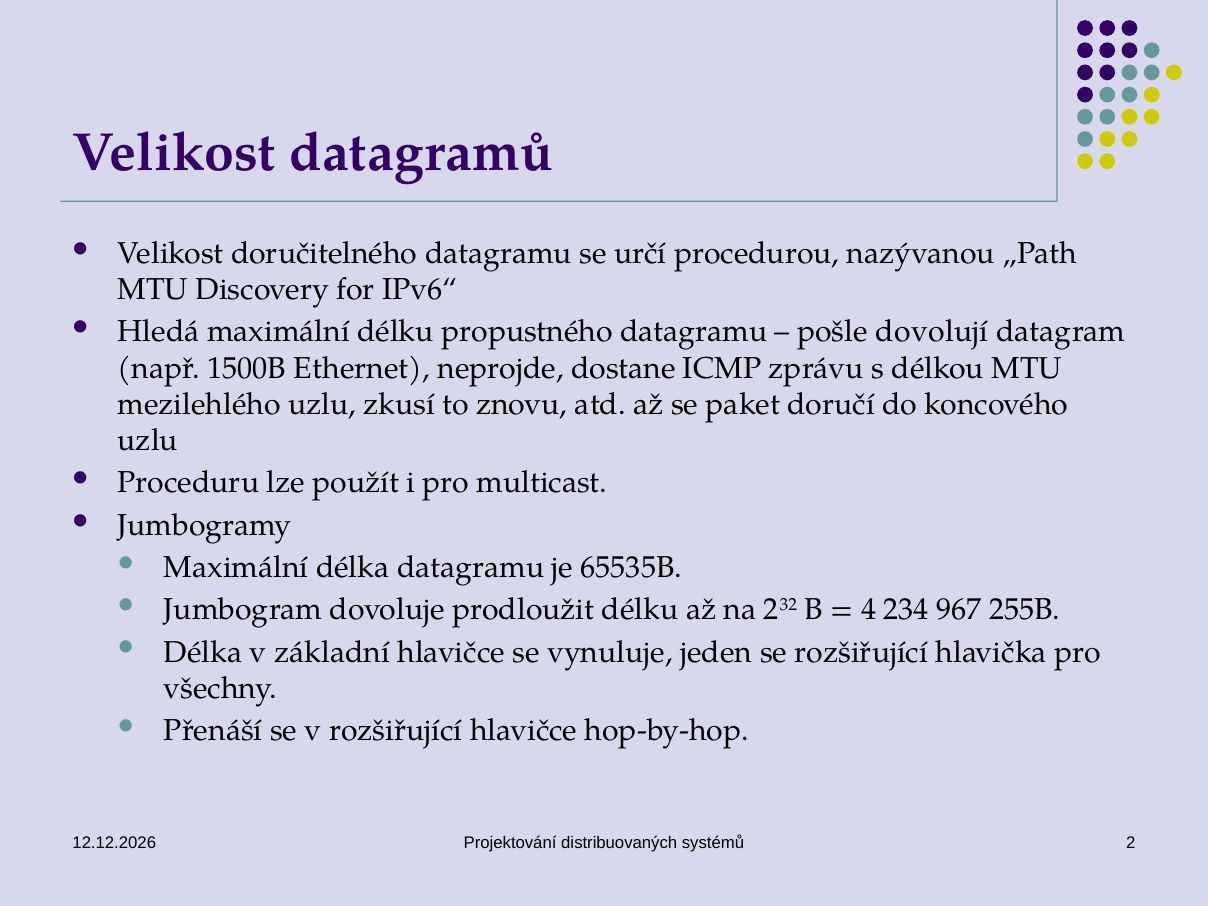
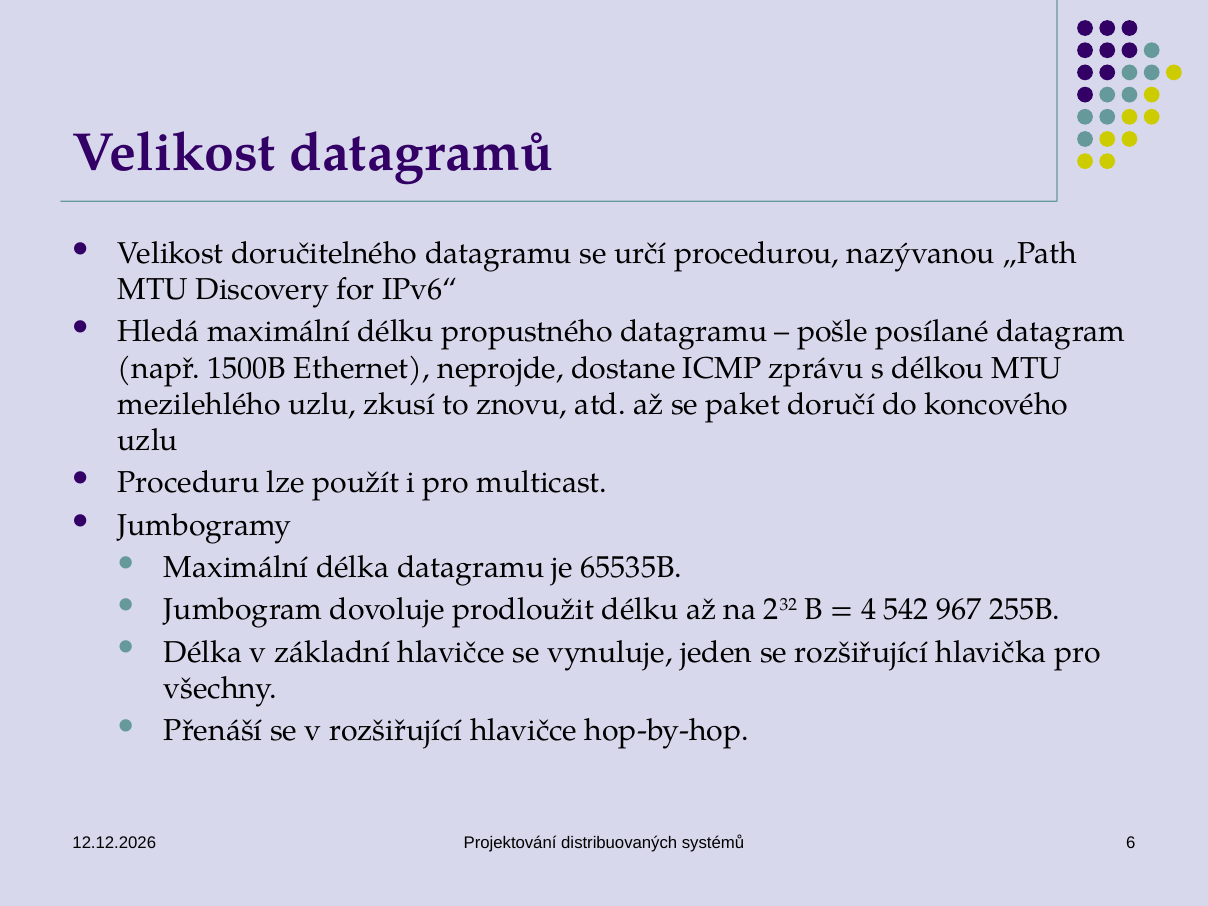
dovolují: dovolují -> posílané
234: 234 -> 542
2: 2 -> 6
